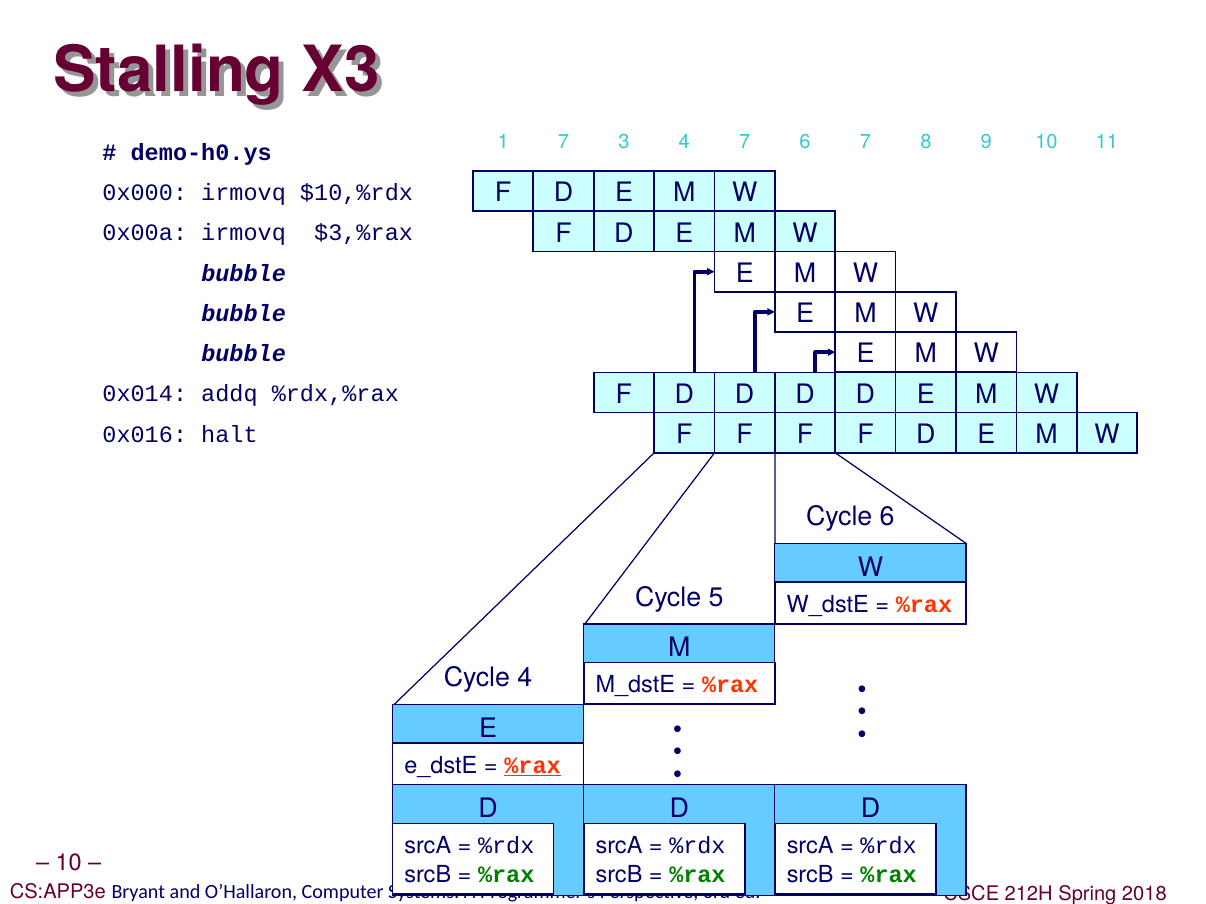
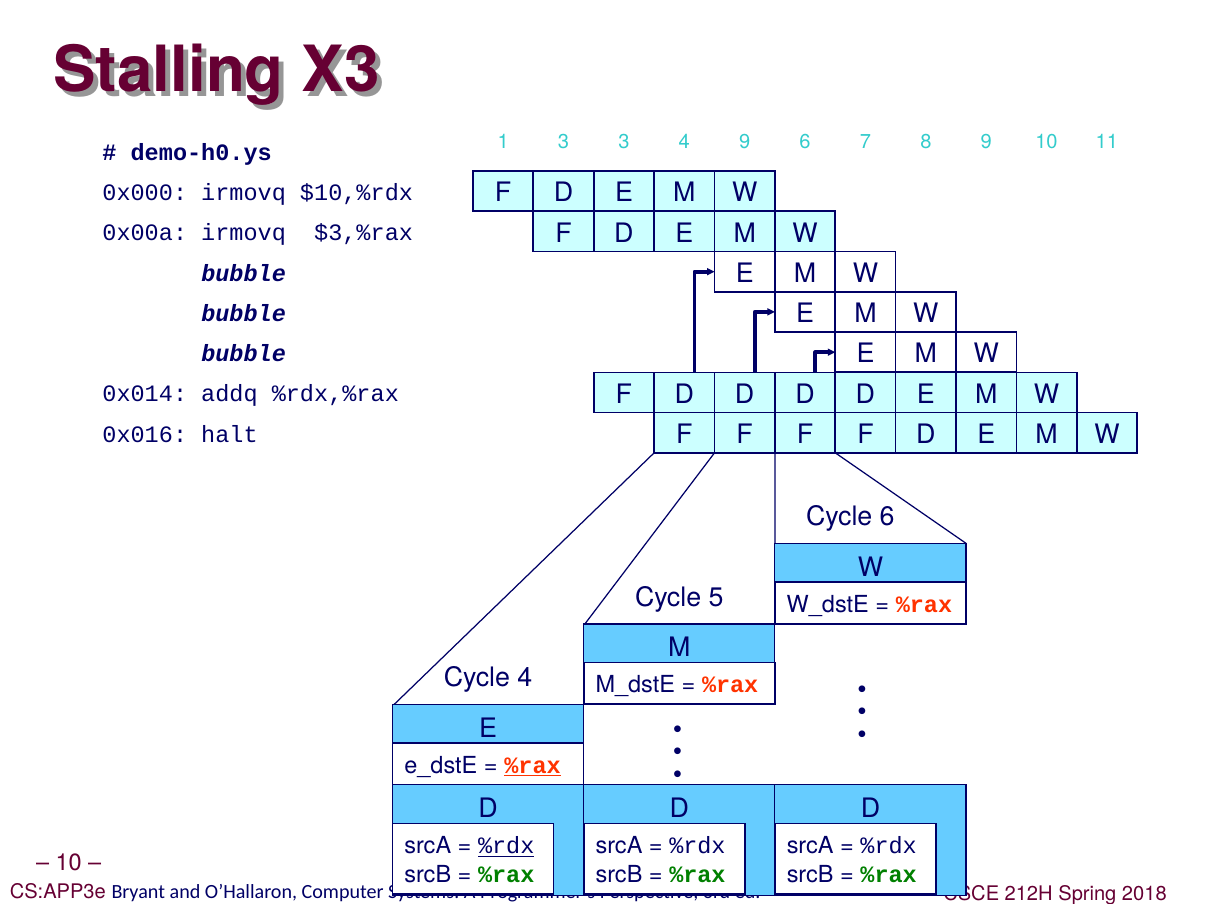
1 7: 7 -> 3
4 7: 7 -> 9
%rdx at (506, 846) underline: none -> present
